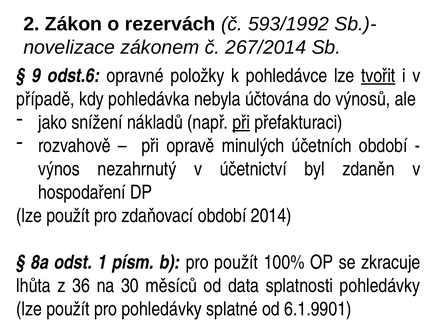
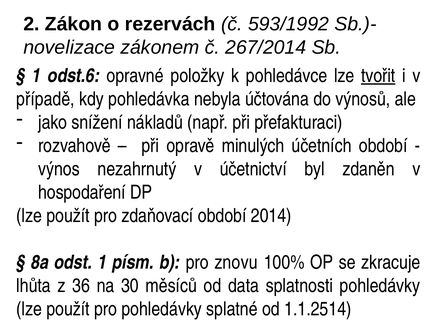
9 at (36, 76): 9 -> 1
při at (241, 122) underline: present -> none
pro použít: použít -> znovu
6.1.9901: 6.1.9901 -> 1.1.2514
